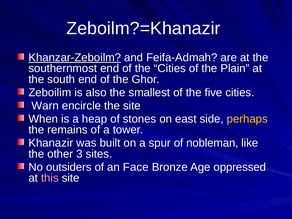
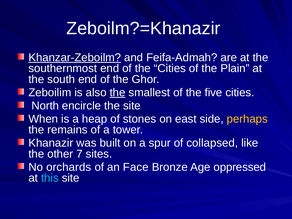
the at (118, 93) underline: none -> present
Warn: Warn -> North
nobleman: nobleman -> collapsed
3: 3 -> 7
outsiders: outsiders -> orchards
this colour: pink -> light blue
